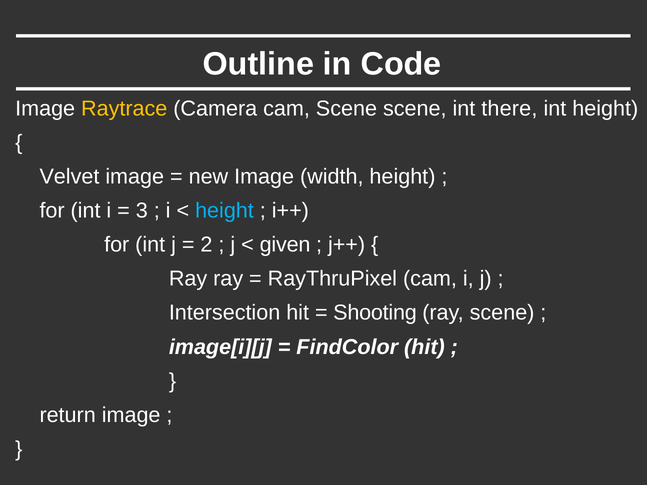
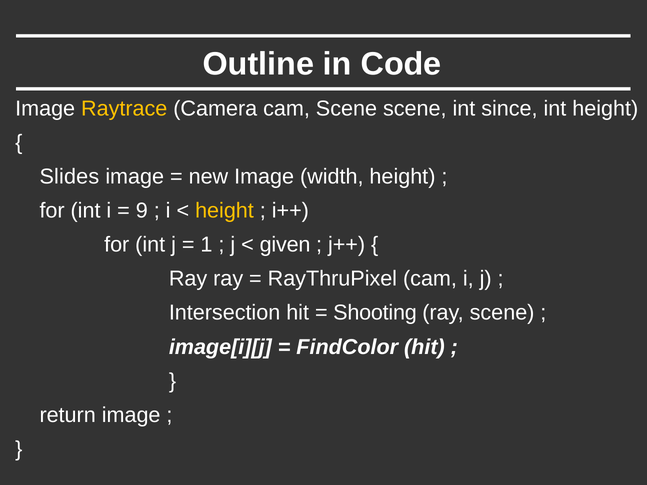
there: there -> since
Velvet: Velvet -> Slides
3: 3 -> 9
height at (224, 211) colour: light blue -> yellow
2: 2 -> 1
